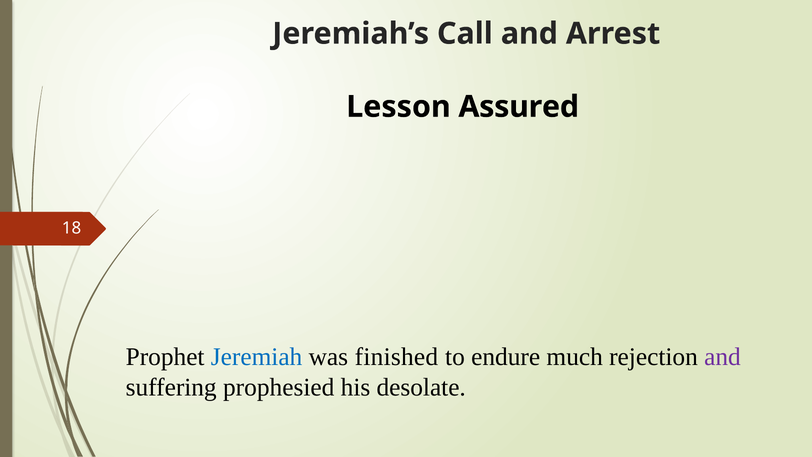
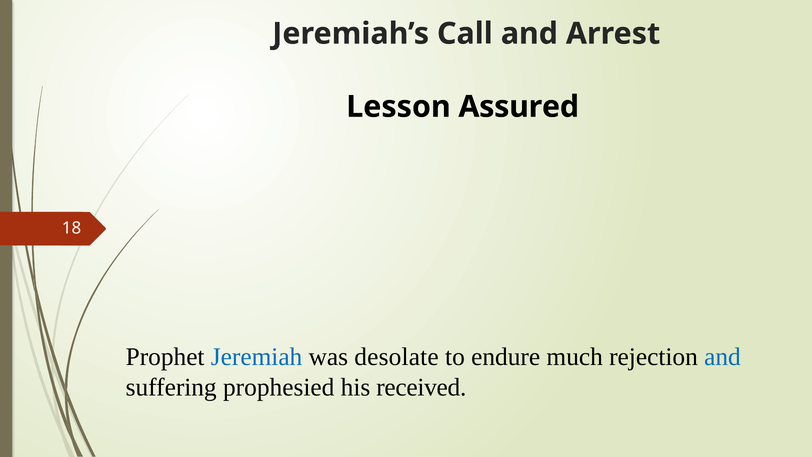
finished: finished -> desolate
and at (722, 357) colour: purple -> blue
desolate: desolate -> received
